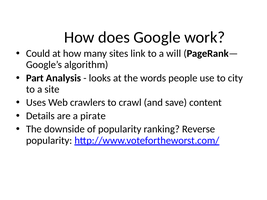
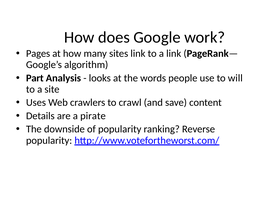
Could: Could -> Pages
a will: will -> link
city: city -> will
